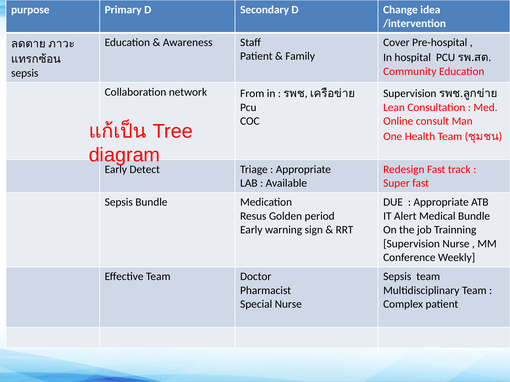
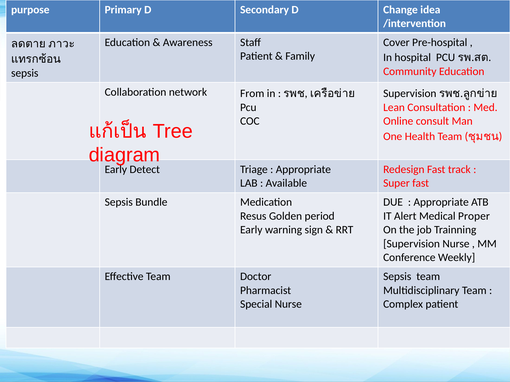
Medical Bundle: Bundle -> Proper
